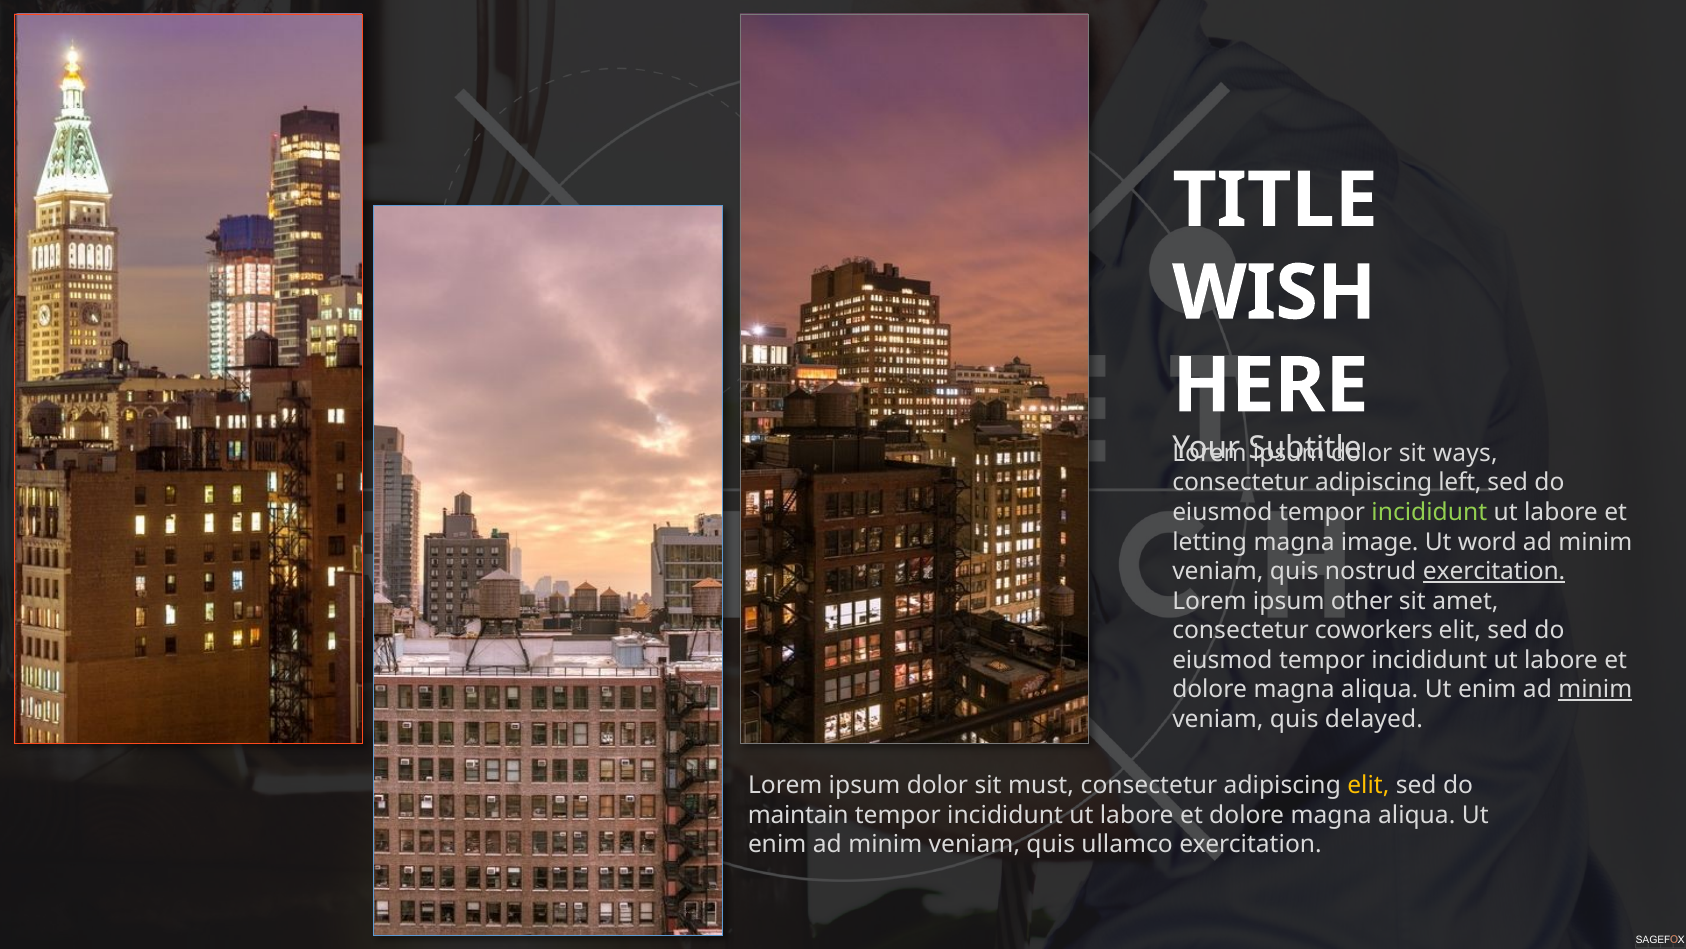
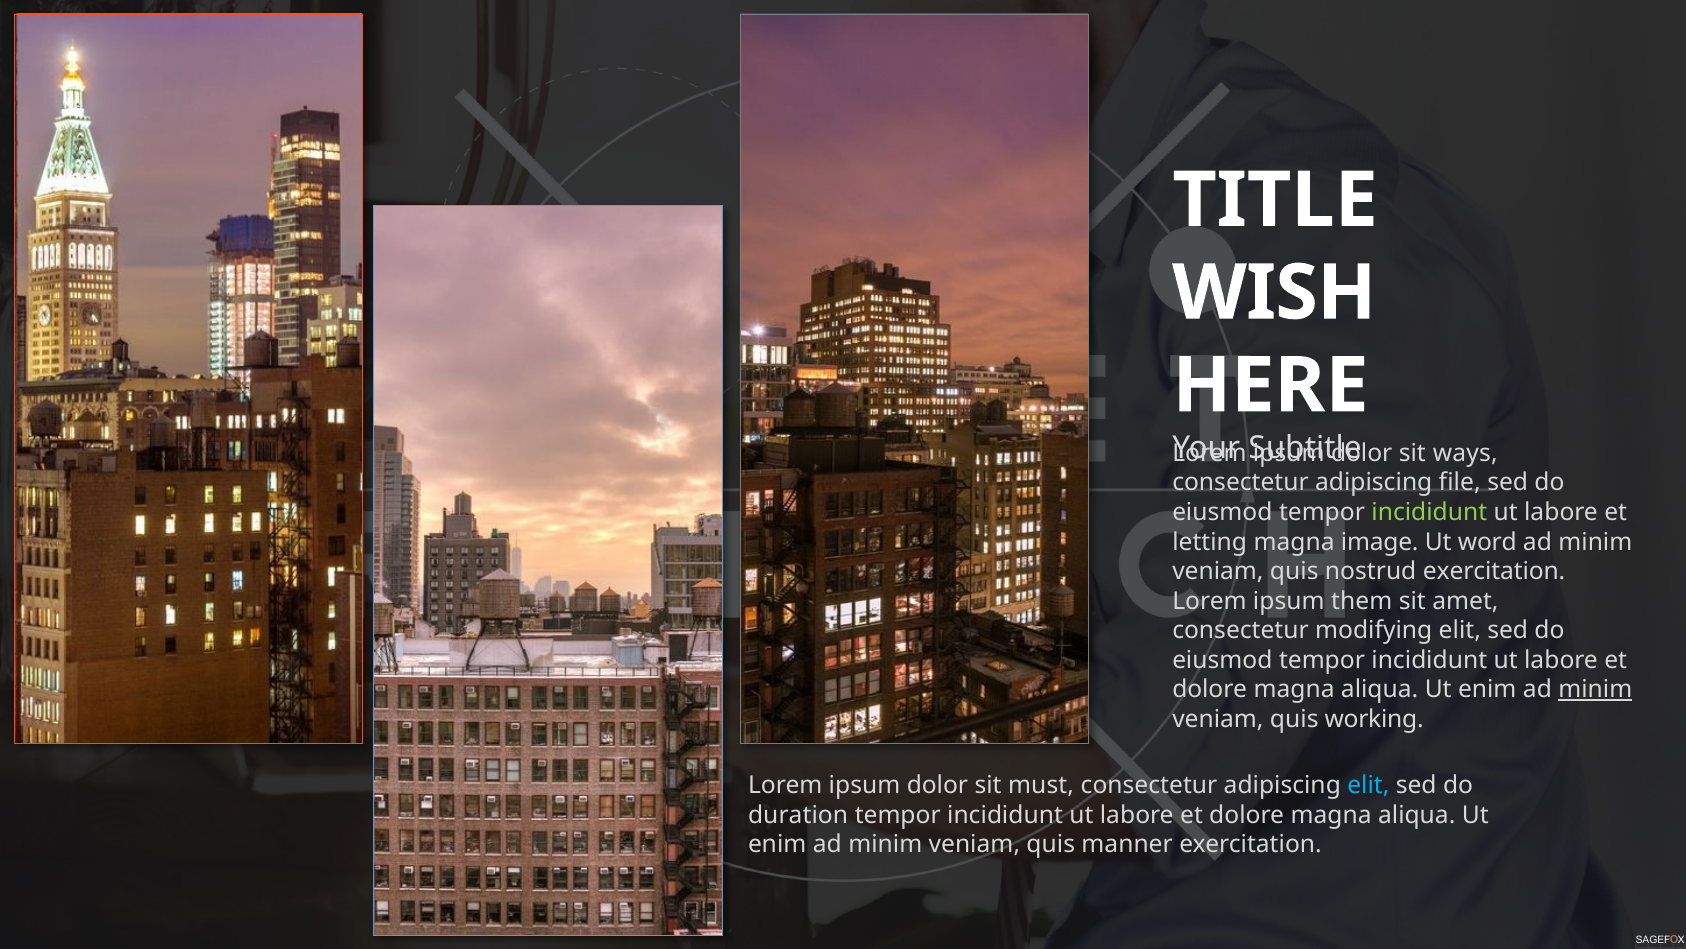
left: left -> file
exercitation at (1494, 571) underline: present -> none
other: other -> them
coworkers: coworkers -> modifying
delayed: delayed -> working
elit at (1368, 785) colour: yellow -> light blue
maintain: maintain -> duration
ullamco: ullamco -> manner
